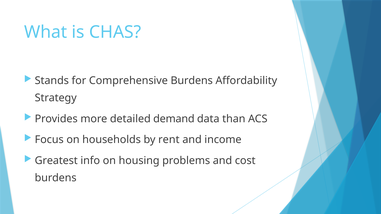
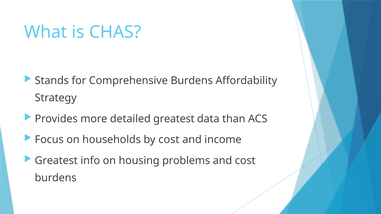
detailed demand: demand -> greatest
by rent: rent -> cost
